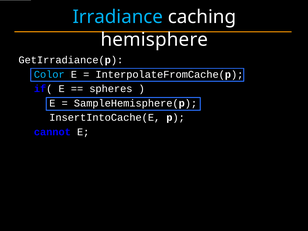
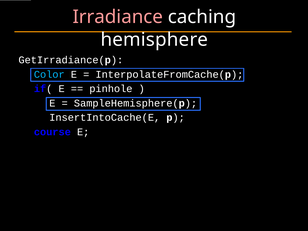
Irradiance colour: light blue -> pink
spheres: spheres -> pinhole
cannot: cannot -> course
